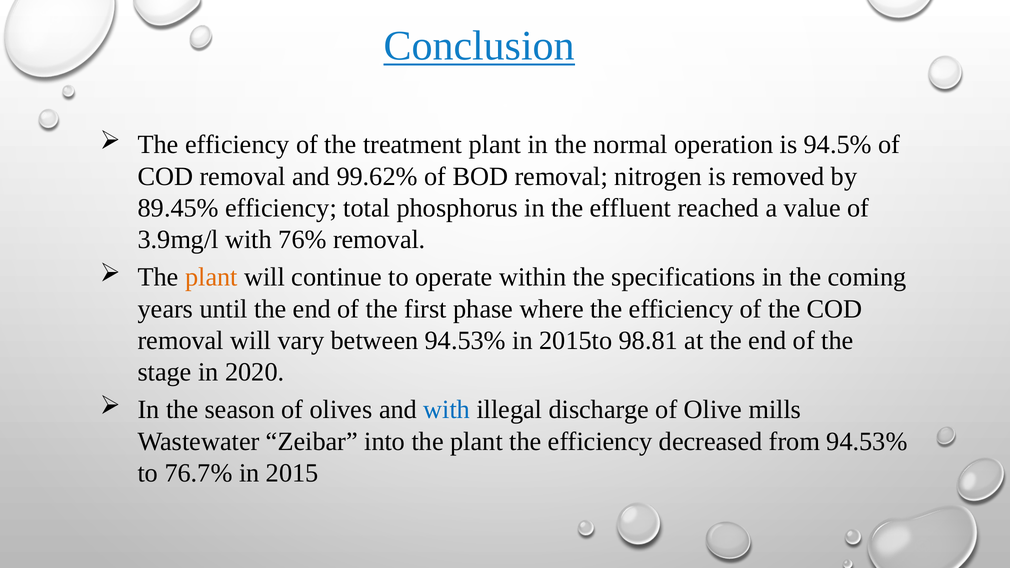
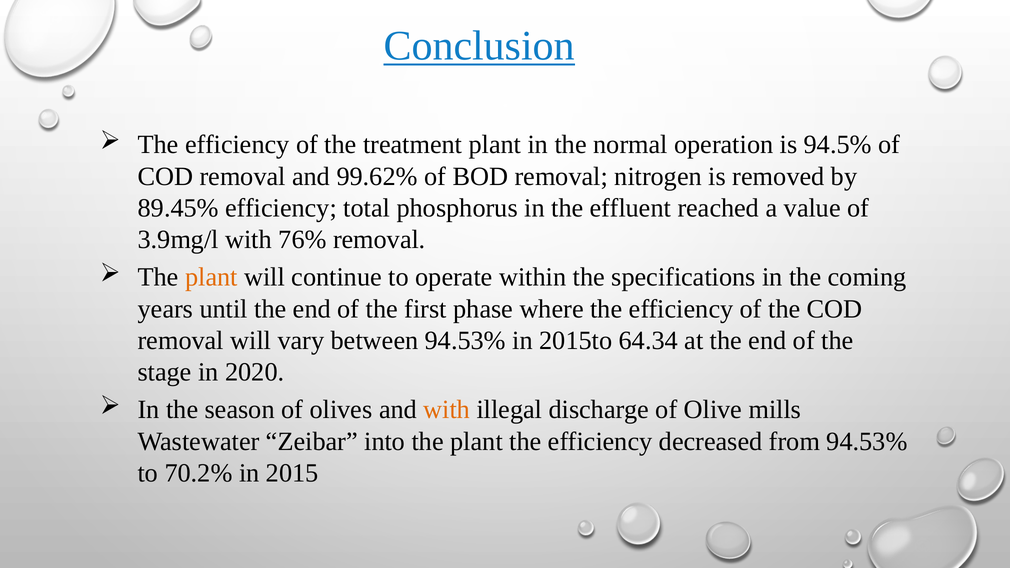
98.81: 98.81 -> 64.34
with at (447, 410) colour: blue -> orange
76.7%: 76.7% -> 70.2%
